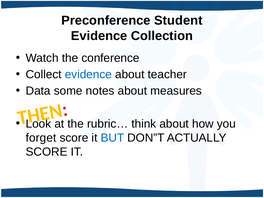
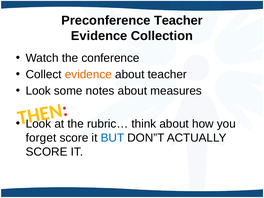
Preconference Student: Student -> Teacher
evidence at (88, 74) colour: blue -> orange
Data at (38, 91): Data -> Look
